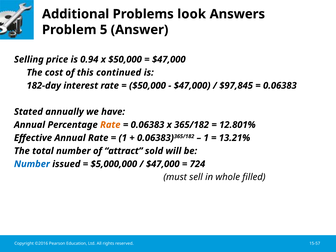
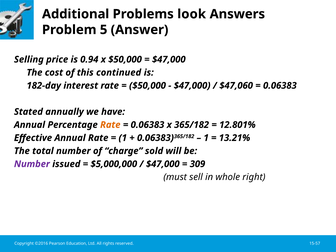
$97,845: $97,845 -> $47,060
attract: attract -> charge
Number at (32, 164) colour: blue -> purple
724: 724 -> 309
filled: filled -> right
